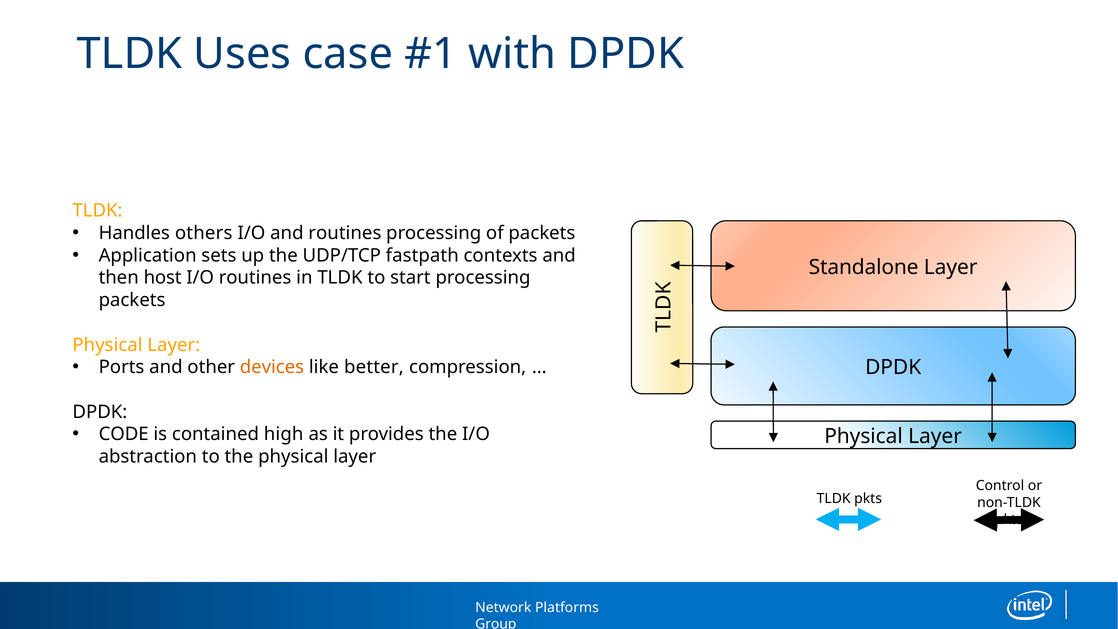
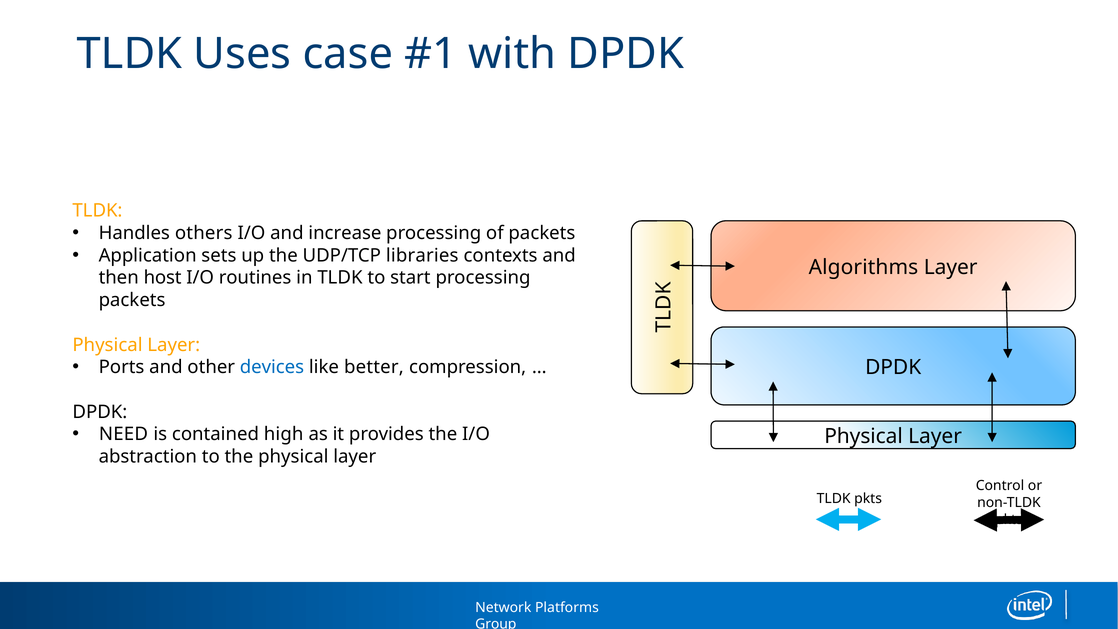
and routines: routines -> increase
fastpath: fastpath -> libraries
Standalone: Standalone -> Algorithms
devices colour: orange -> blue
CODE: CODE -> NEED
